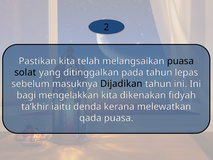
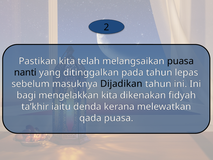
solat: solat -> nanti
